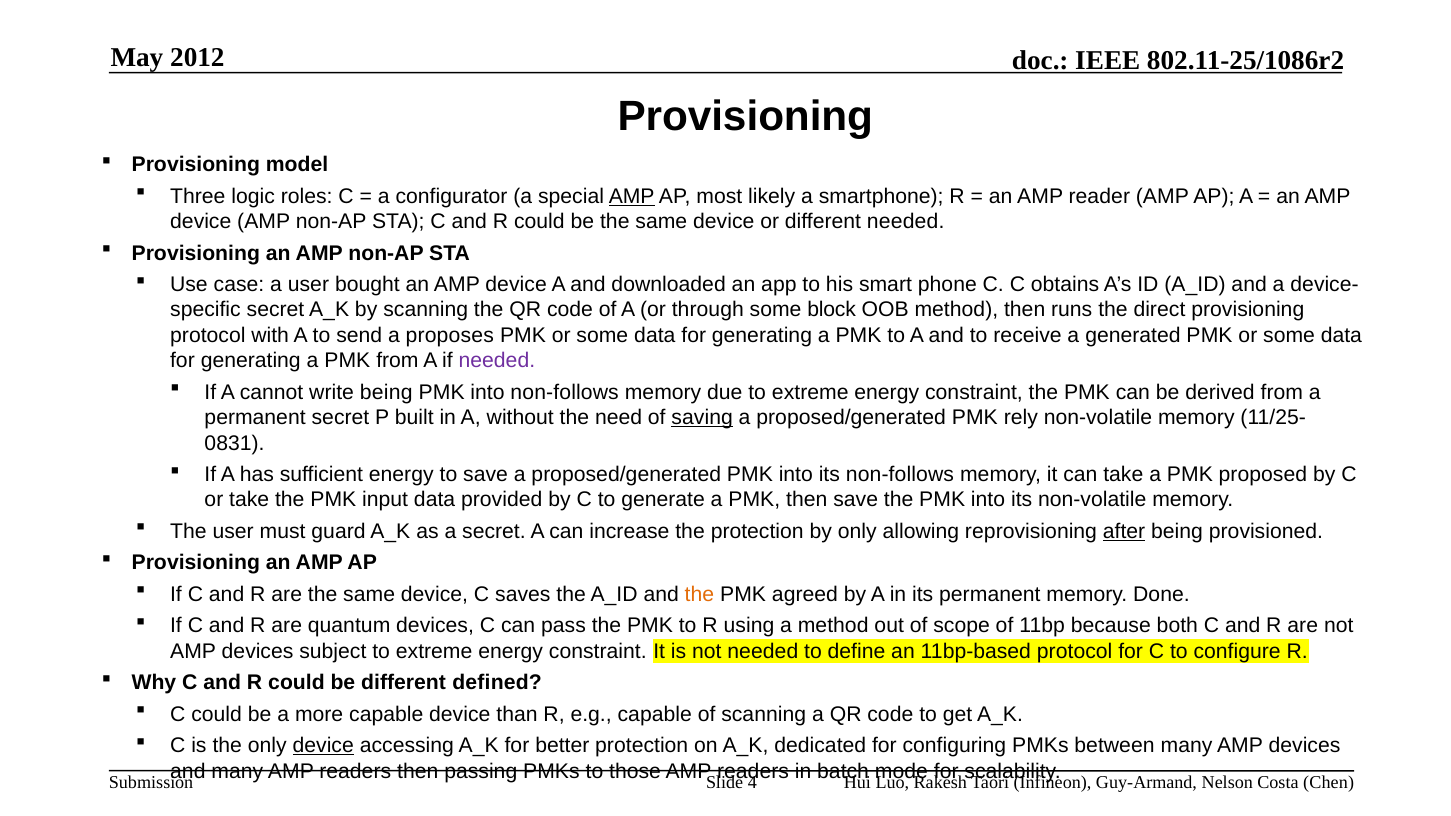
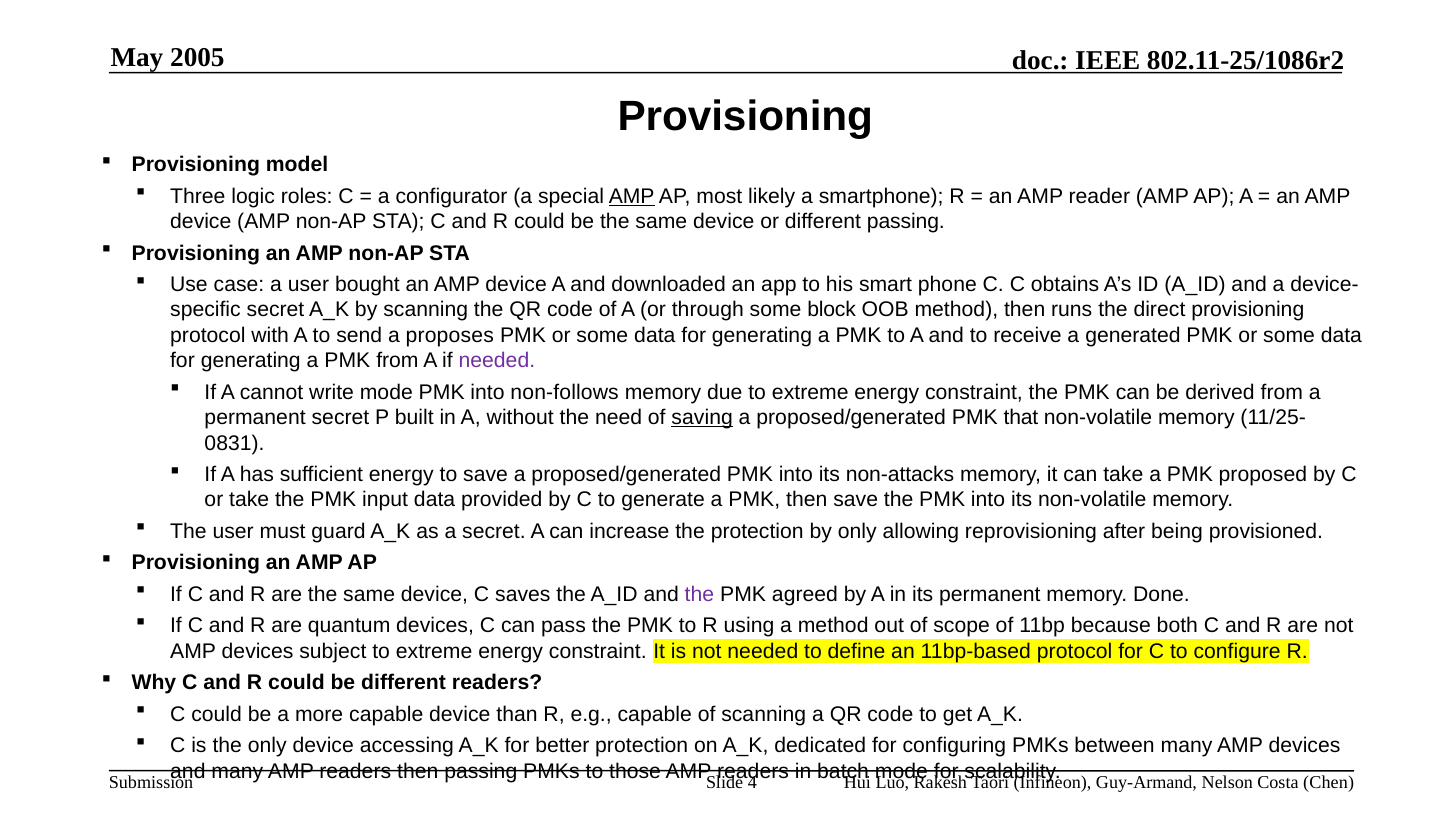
2012: 2012 -> 2005
different needed: needed -> passing
write being: being -> mode
rely: rely -> that
its non-follows: non-follows -> non-attacks
after underline: present -> none
the at (699, 595) colour: orange -> purple
different defined: defined -> readers
device at (323, 746) underline: present -> none
